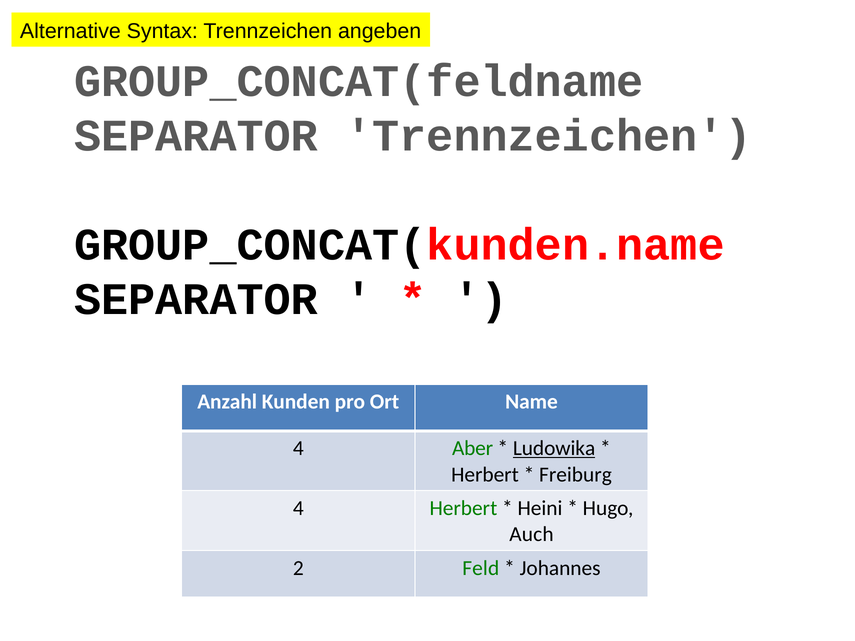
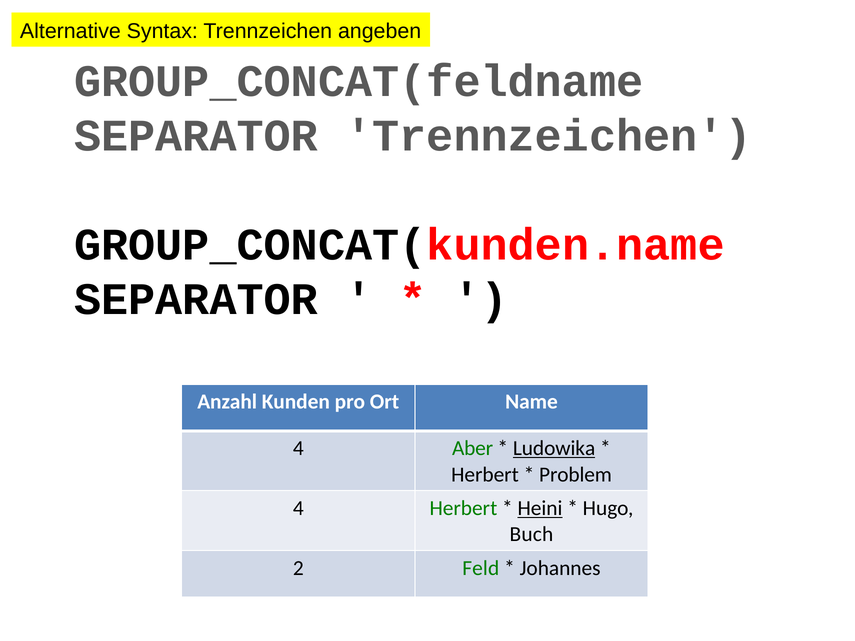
Freiburg: Freiburg -> Problem
Heini underline: none -> present
Auch: Auch -> Buch
